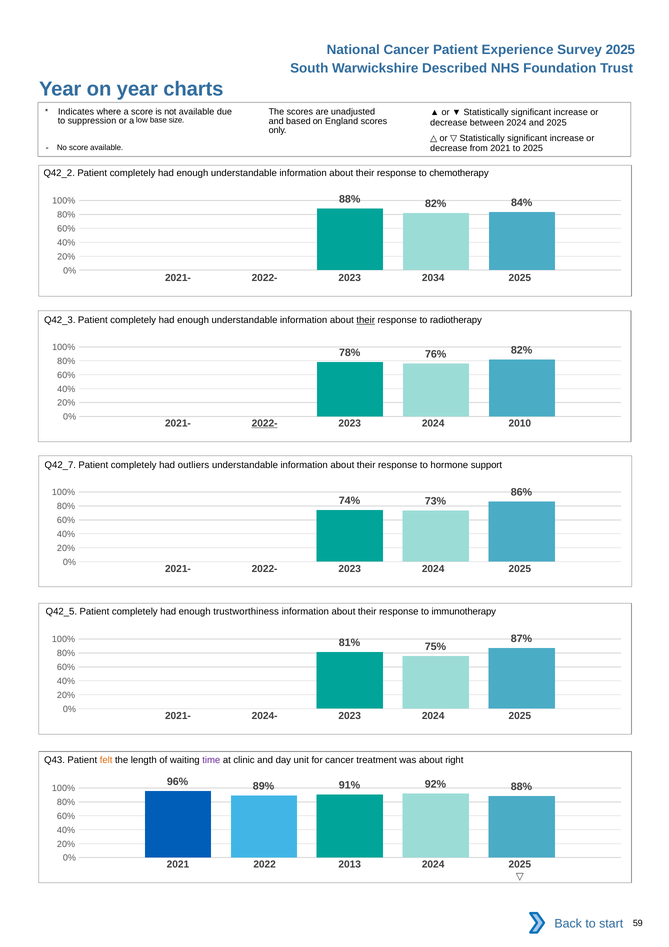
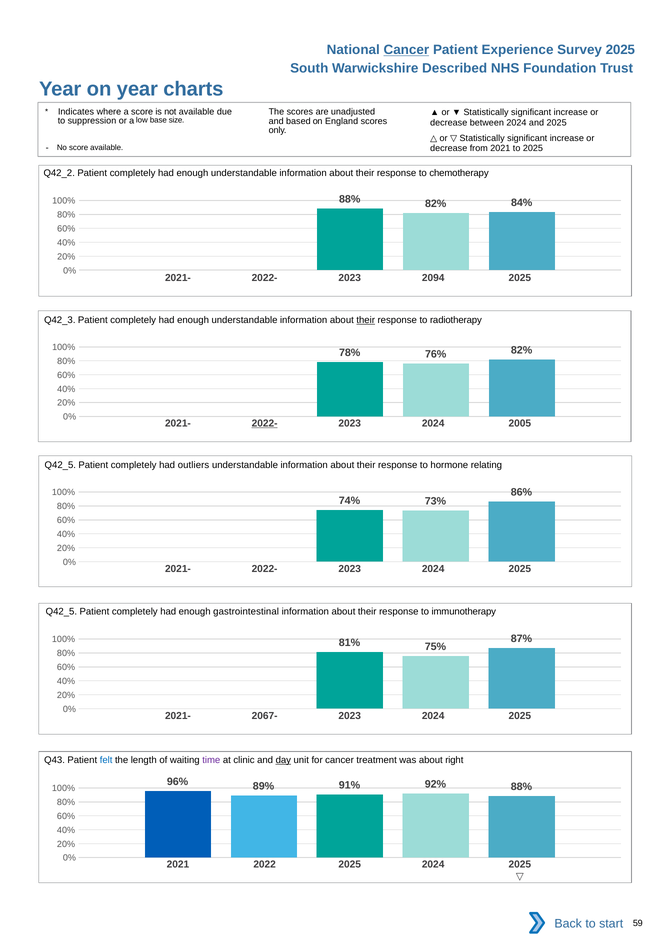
Cancer at (406, 50) underline: none -> present
2034: 2034 -> 2094
2010: 2010 -> 2005
Q42_7 at (60, 465): Q42_7 -> Q42_5
support: support -> relating
trustworthiness: trustworthiness -> gastrointestinal
2024-: 2024- -> 2067-
felt colour: orange -> blue
day underline: none -> present
2022 2013: 2013 -> 2025
